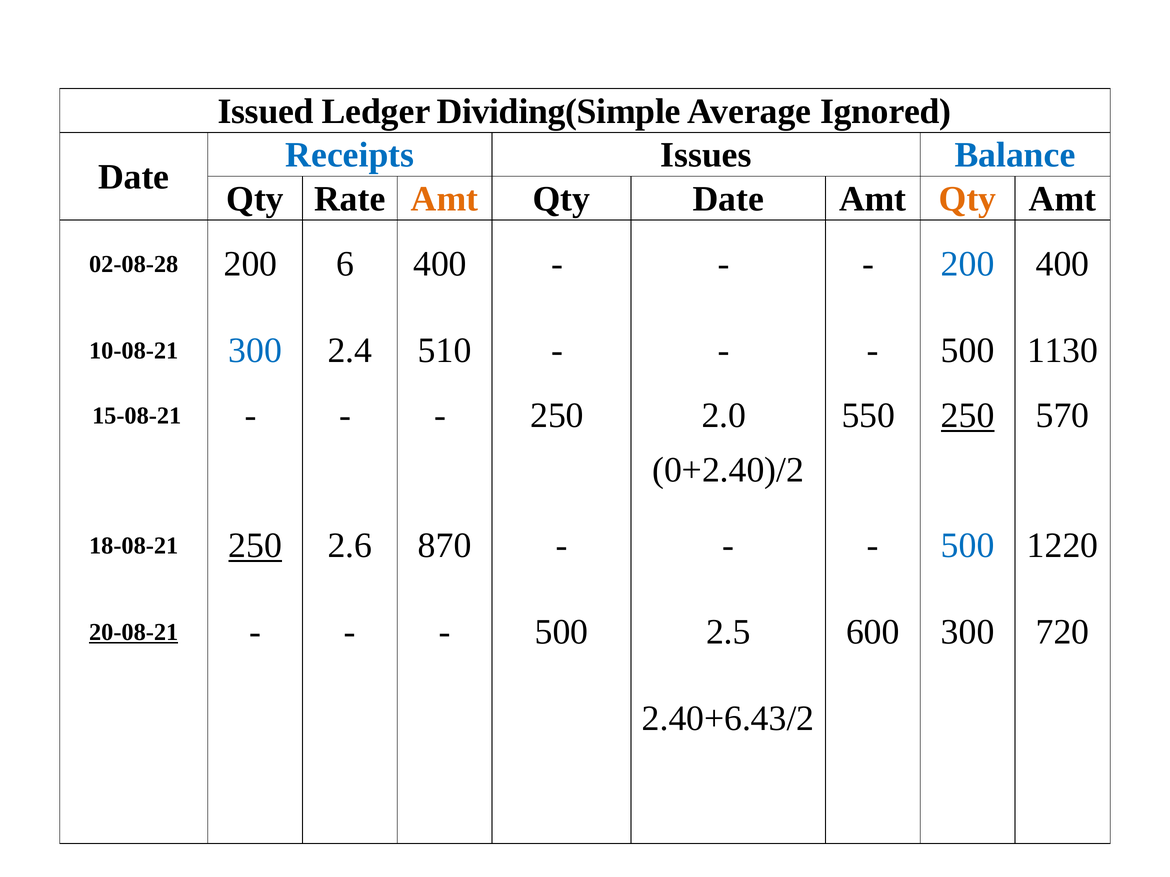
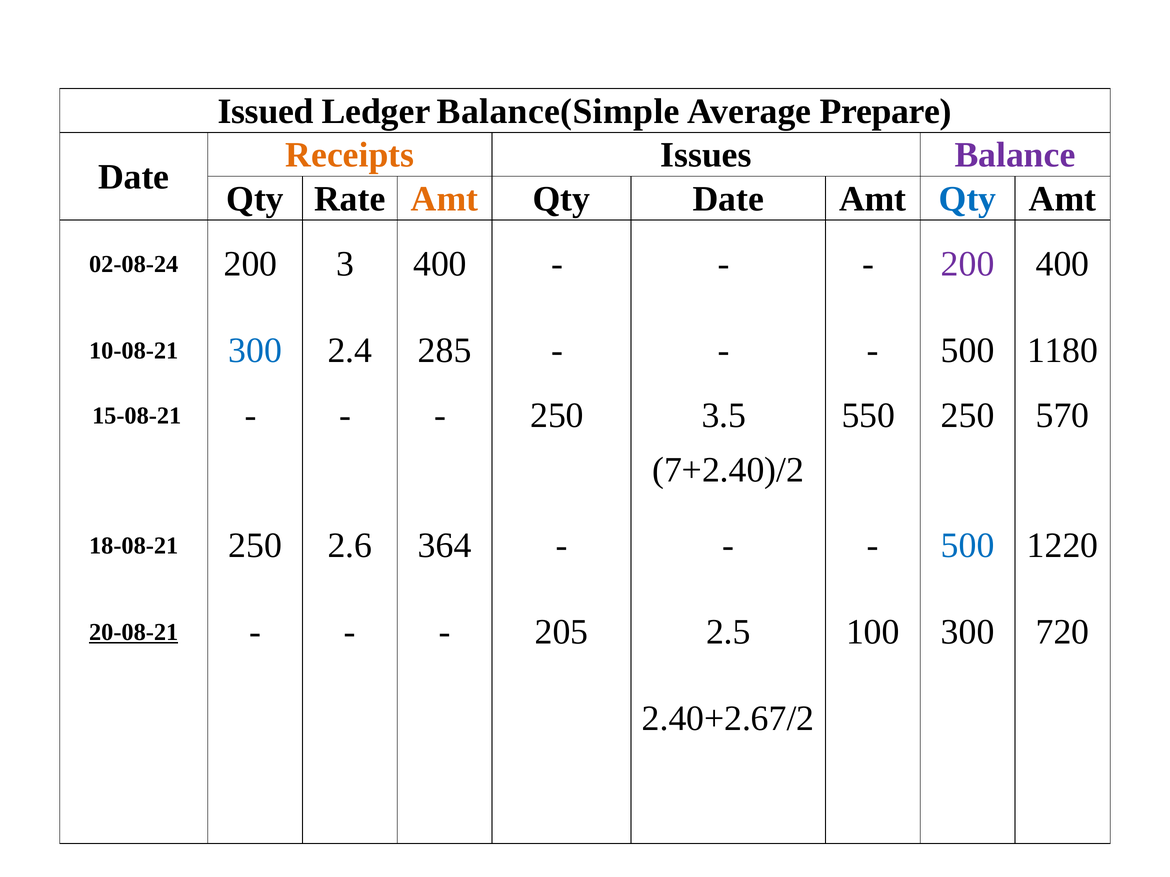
Dividing(Simple: Dividing(Simple -> Balance(Simple
Ignored: Ignored -> Prepare
Receipts colour: blue -> orange
Balance colour: blue -> purple
Qty at (968, 199) colour: orange -> blue
02-08-28: 02-08-28 -> 02-08-24
6: 6 -> 3
200 at (968, 264) colour: blue -> purple
510: 510 -> 285
1130: 1130 -> 1180
2.0: 2.0 -> 3.5
250 at (968, 416) underline: present -> none
0+2.40)/2: 0+2.40)/2 -> 7+2.40)/2
250 at (255, 546) underline: present -> none
870: 870 -> 364
500 at (562, 632): 500 -> 205
600: 600 -> 100
2.40+6.43/2: 2.40+6.43/2 -> 2.40+2.67/2
